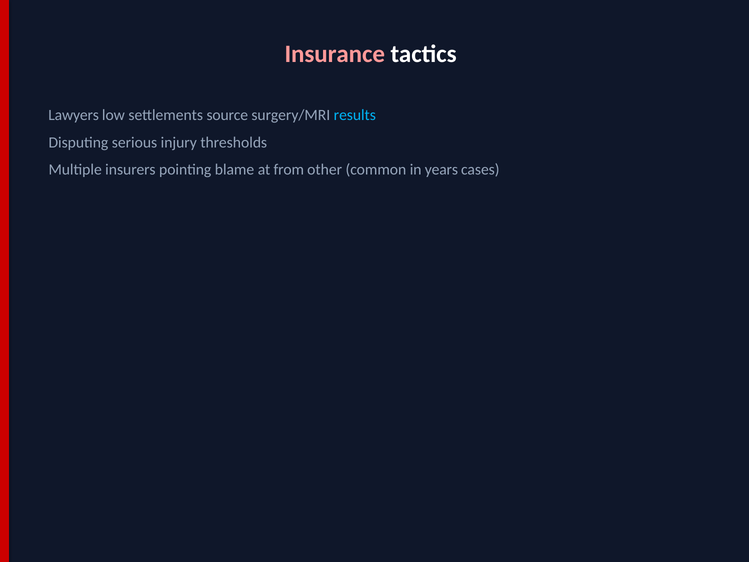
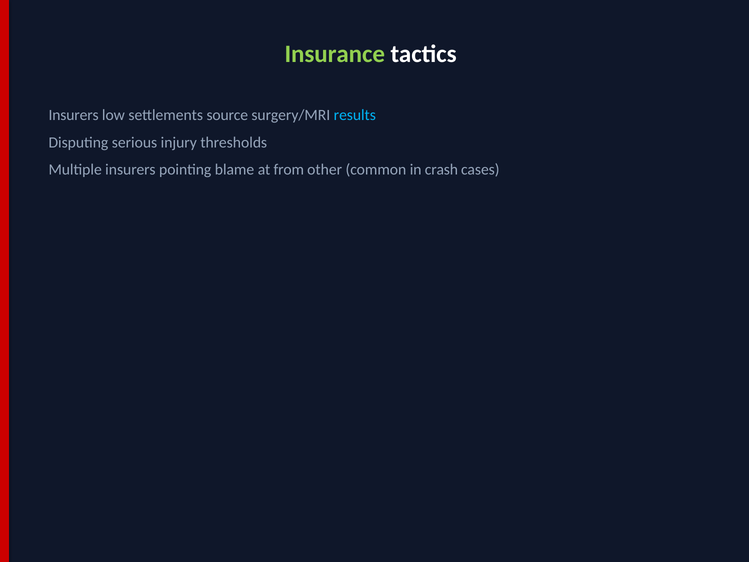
Insurance colour: pink -> light green
Lawyers at (74, 115): Lawyers -> Insurers
years: years -> crash
